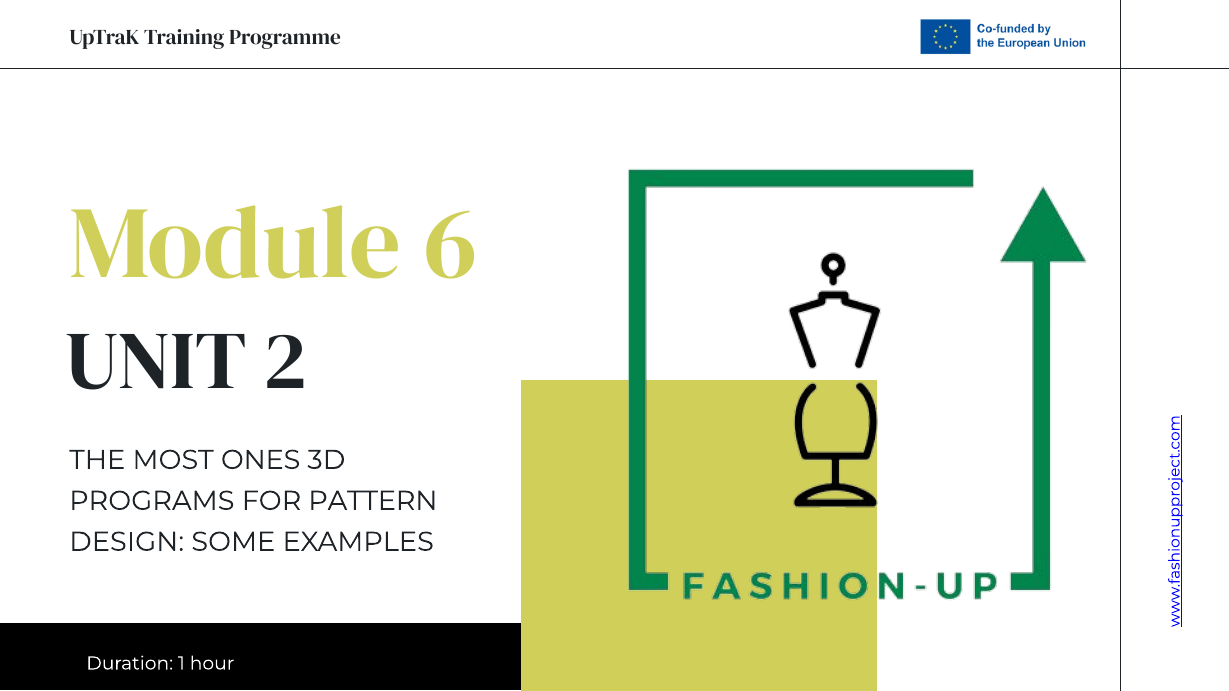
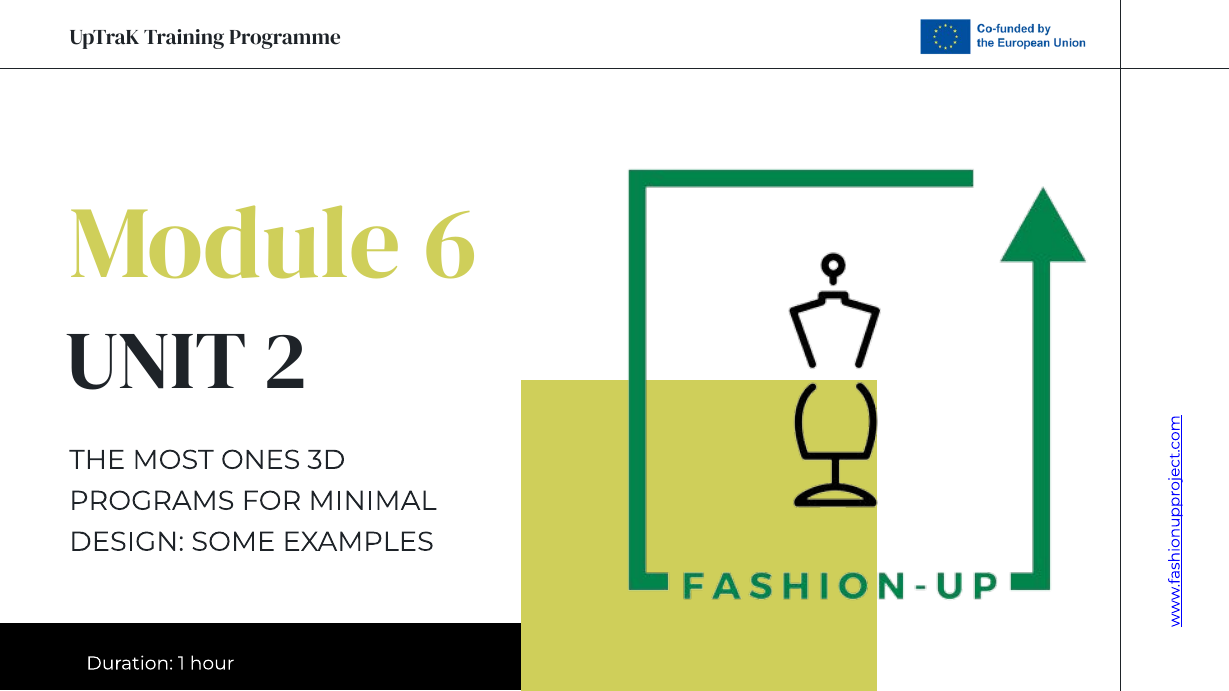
PATTERN: PATTERN -> MINIMAL
